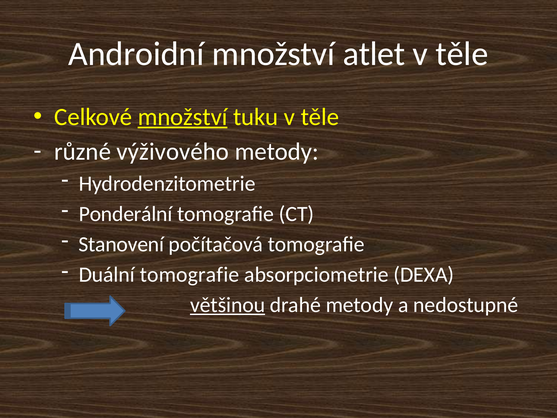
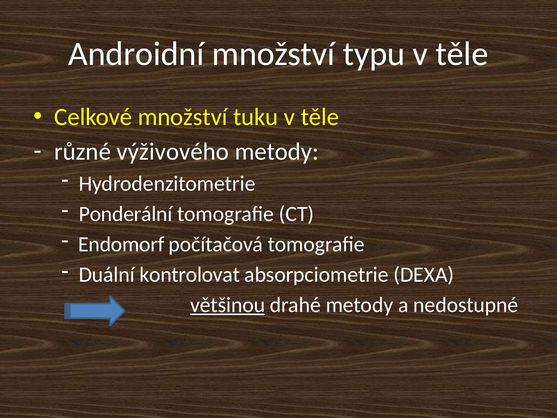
atlet: atlet -> typu
množství at (183, 117) underline: present -> none
Stanovení: Stanovení -> Endomorf
Duální tomografie: tomografie -> kontrolovat
